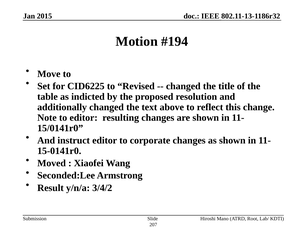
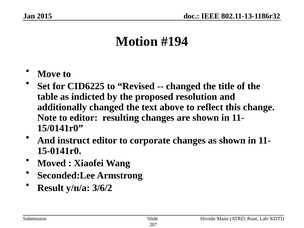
3/4/2: 3/4/2 -> 3/6/2
